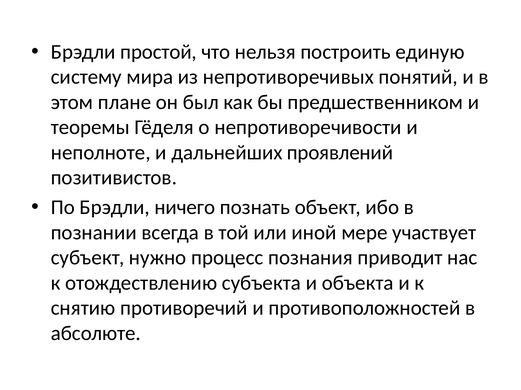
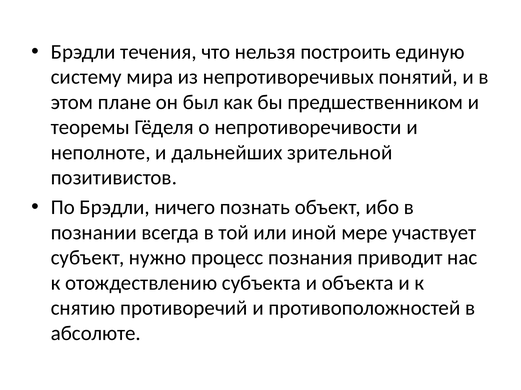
простой: простой -> течения
проявлений: проявлений -> зрительной
